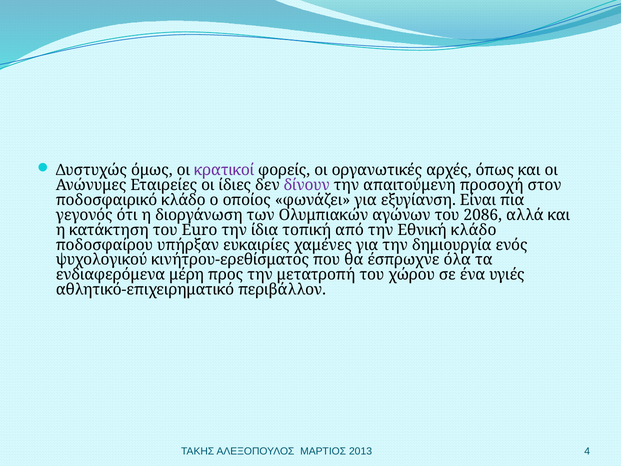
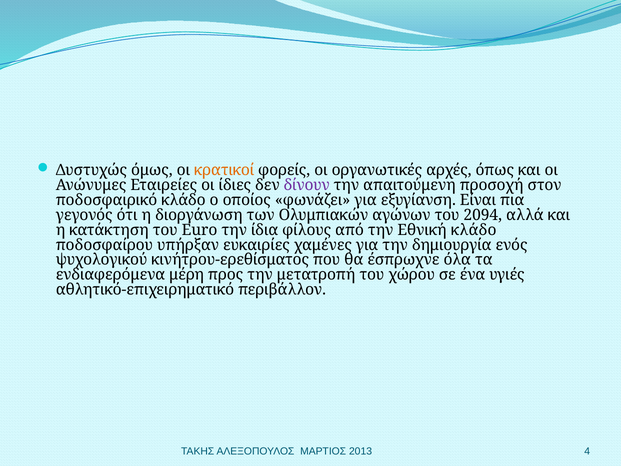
κρατικοί colour: purple -> orange
2086: 2086 -> 2094
τοπική: τοπική -> φίλους
